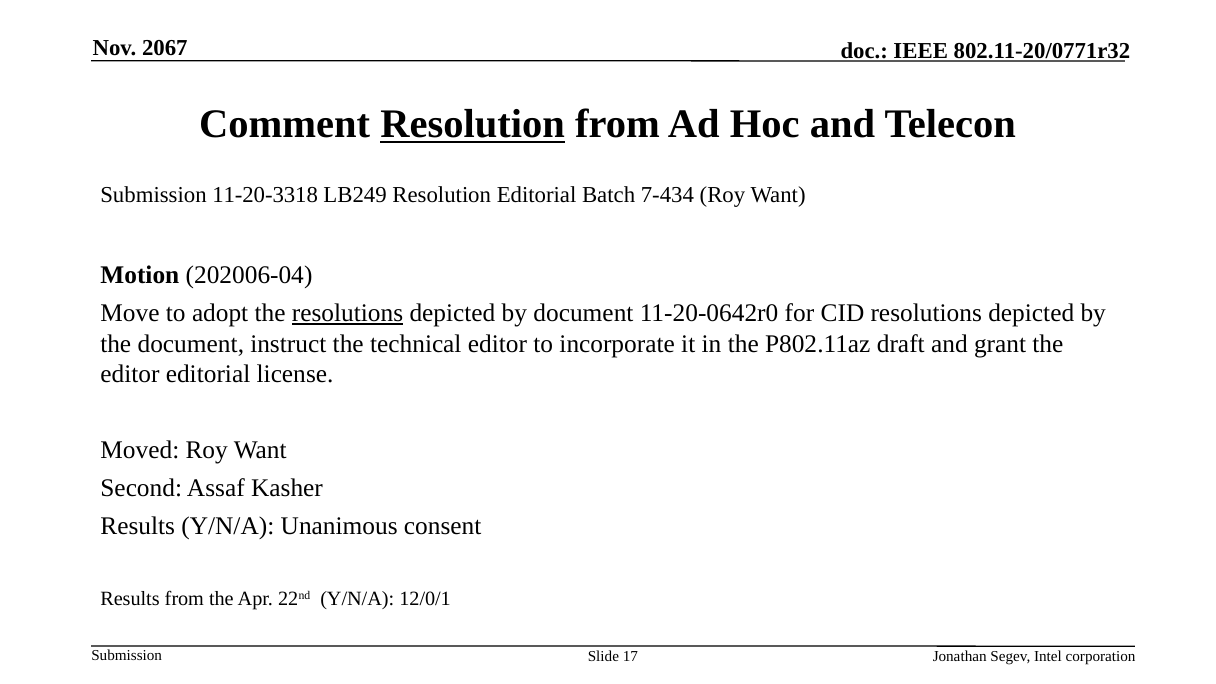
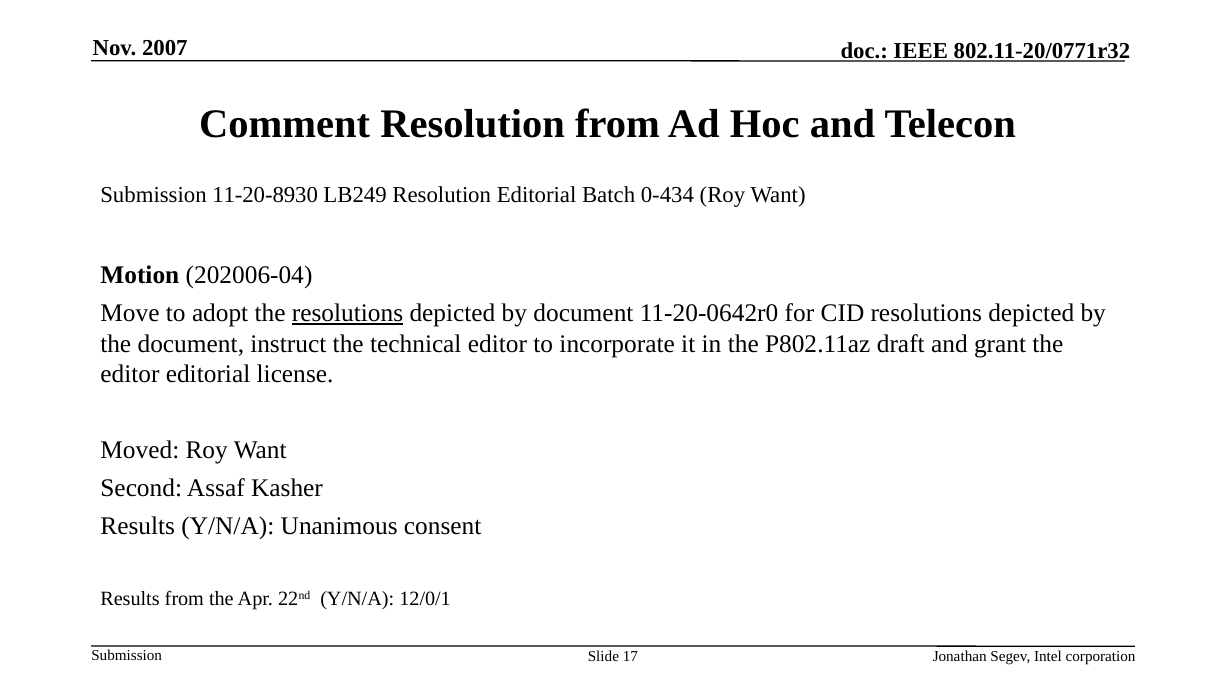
2067: 2067 -> 2007
Resolution at (473, 124) underline: present -> none
11-20-3318: 11-20-3318 -> 11-20-8930
7-434: 7-434 -> 0-434
